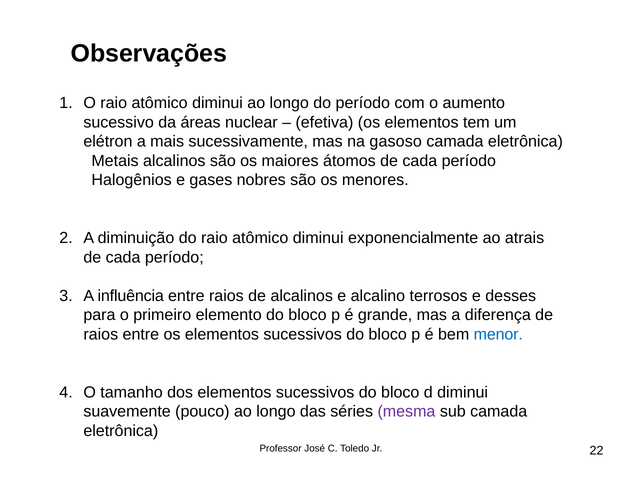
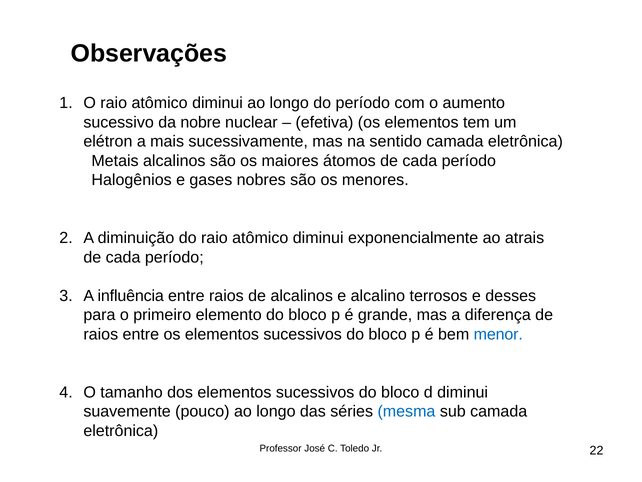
áreas: áreas -> nobre
gasoso: gasoso -> sentido
mesma colour: purple -> blue
